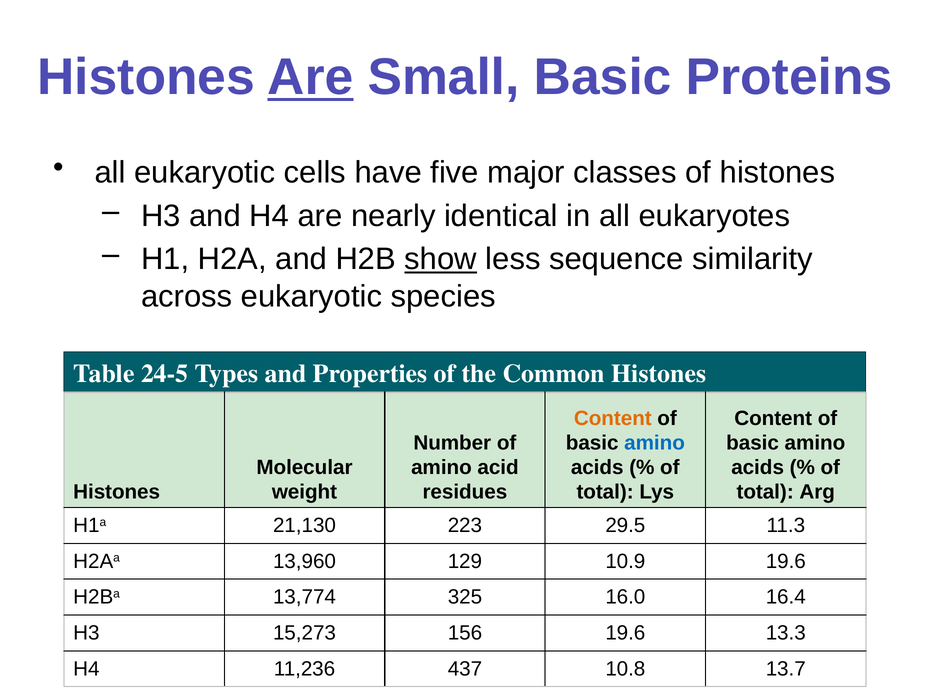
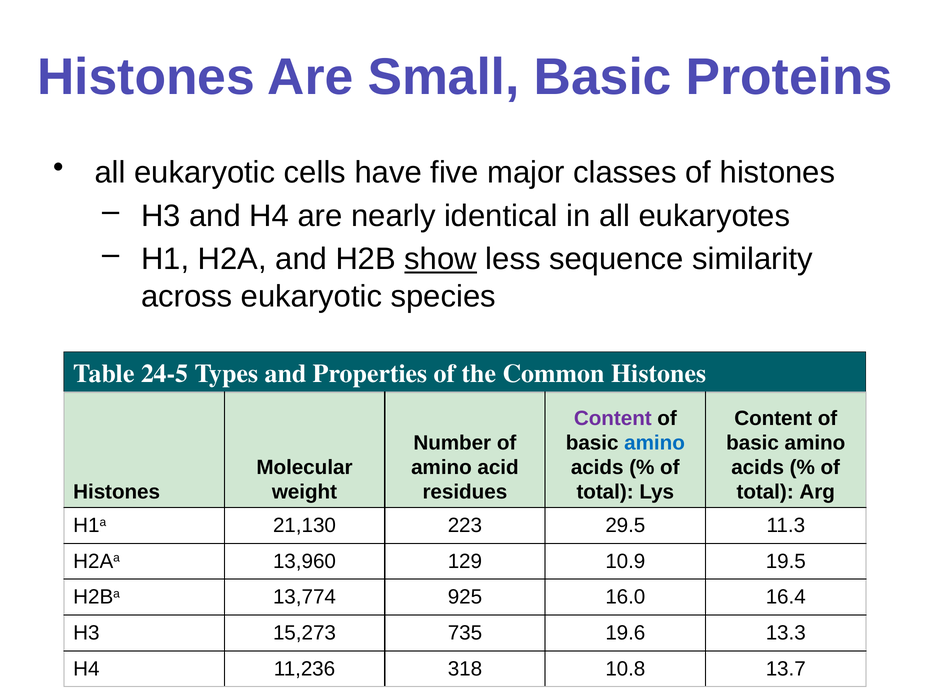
Are at (310, 77) underline: present -> none
Content at (613, 418) colour: orange -> purple
10.9 19.6: 19.6 -> 19.5
325: 325 -> 925
156: 156 -> 735
437: 437 -> 318
